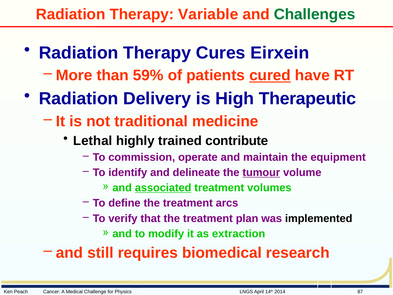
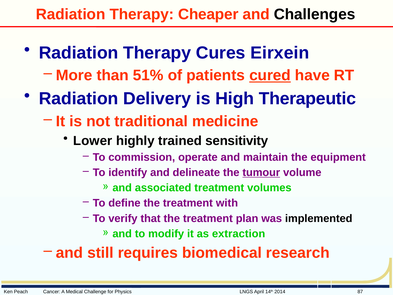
Variable: Variable -> Cheaper
Challenges colour: green -> black
59%: 59% -> 51%
Lethal: Lethal -> Lower
contribute: contribute -> sensitivity
associated underline: present -> none
arcs: arcs -> with
